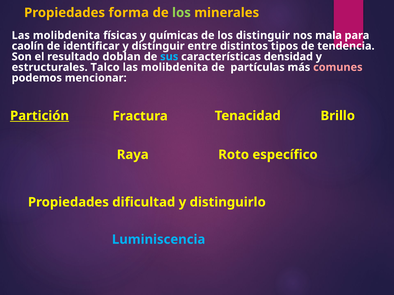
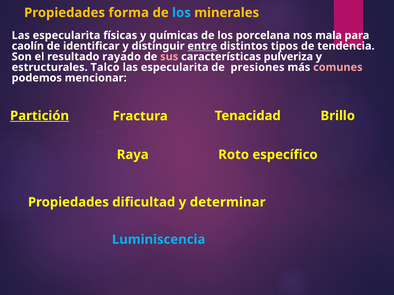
los at (181, 13) colour: light green -> light blue
molibdenita at (66, 35): molibdenita -> especularita
los distinguir: distinguir -> porcelana
entre underline: none -> present
doblan: doblan -> rayado
sus colour: light blue -> pink
densidad: densidad -> pulveriza
molibdenita at (175, 67): molibdenita -> especularita
partículas: partículas -> presiones
distinguirlo: distinguirlo -> determinar
